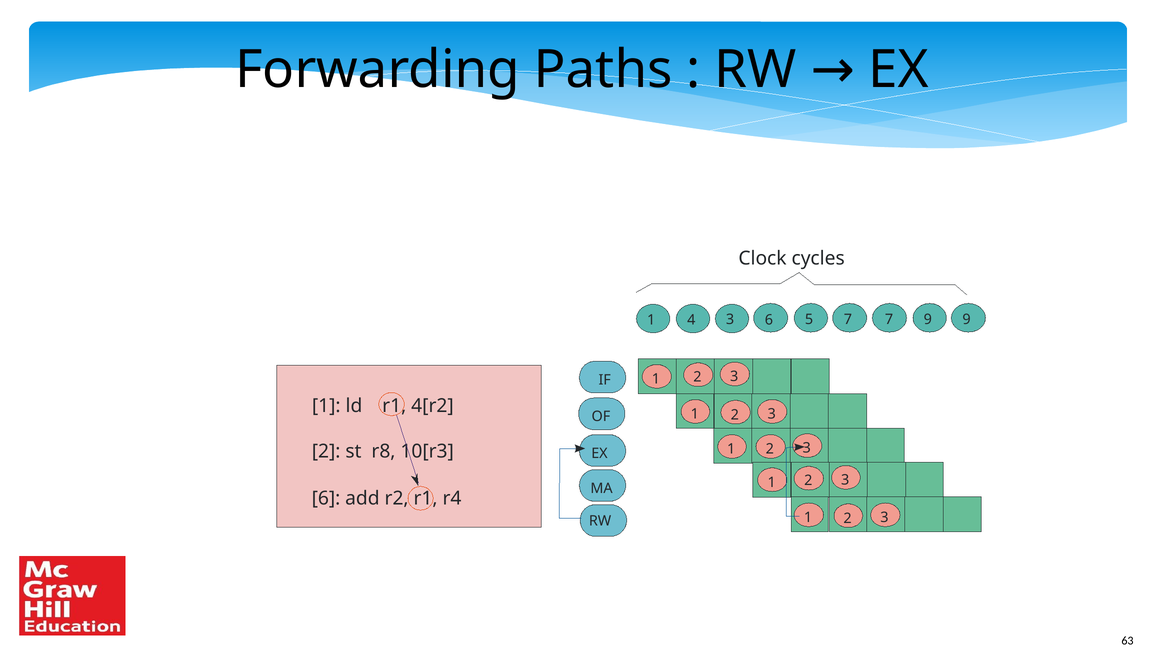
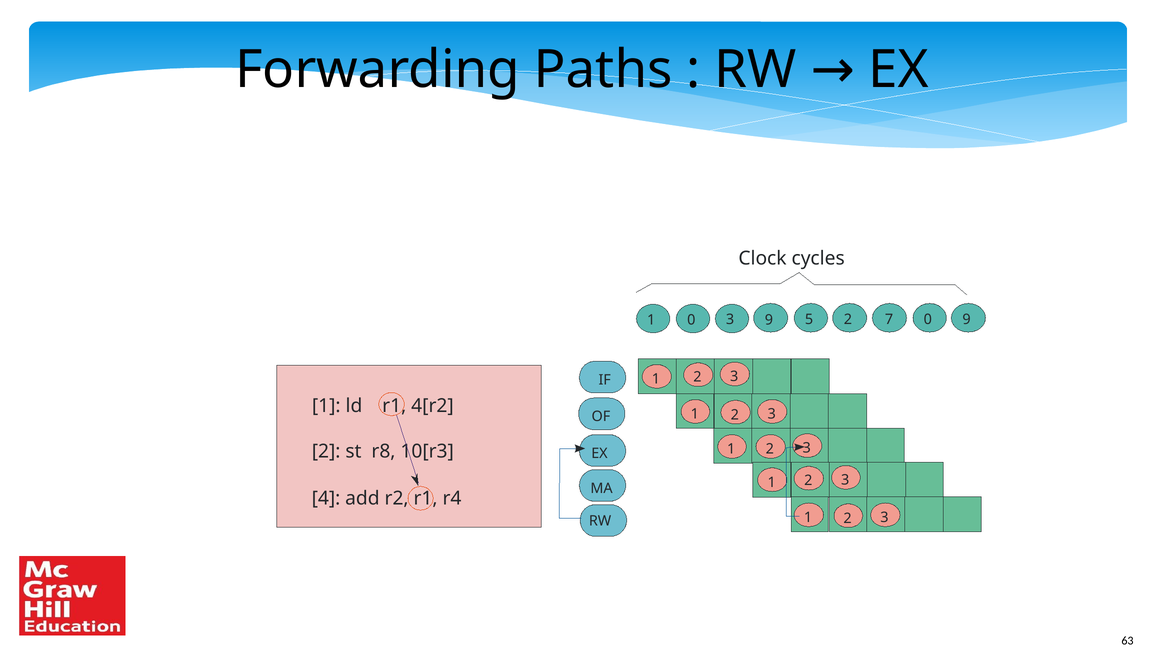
1 4: 4 -> 0
3 6: 6 -> 9
5 7: 7 -> 2
7 9: 9 -> 0
6 at (326, 498): 6 -> 4
